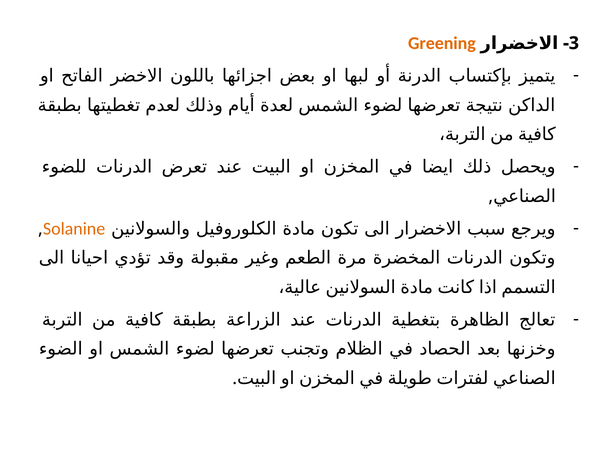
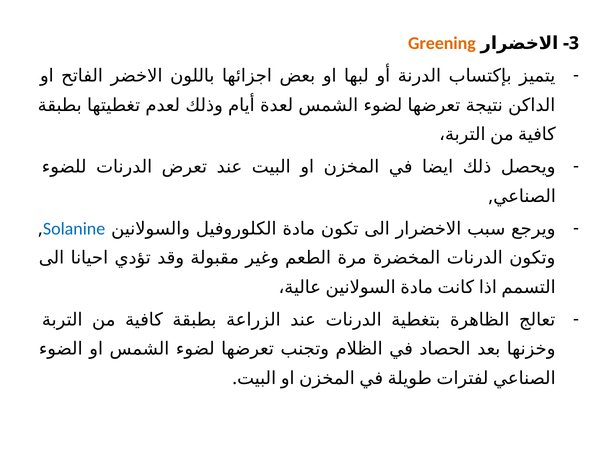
Solanine colour: orange -> blue
